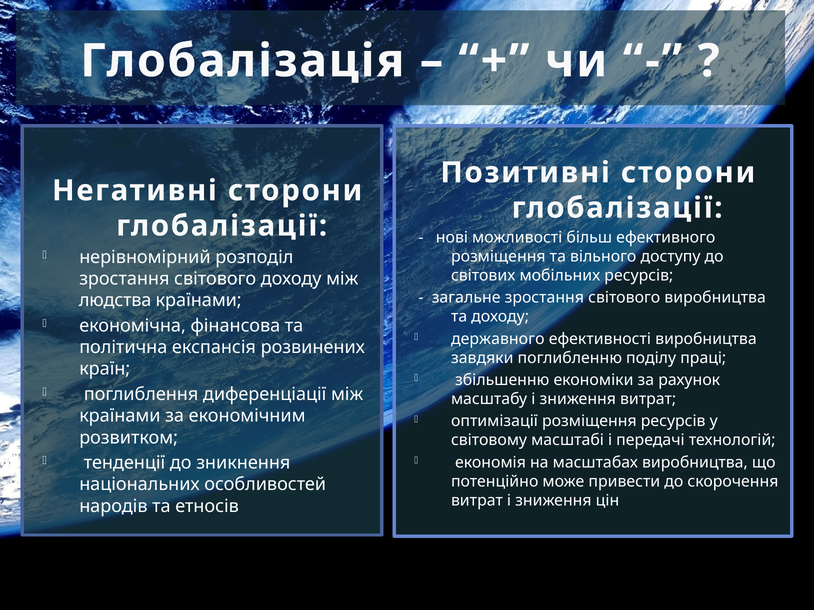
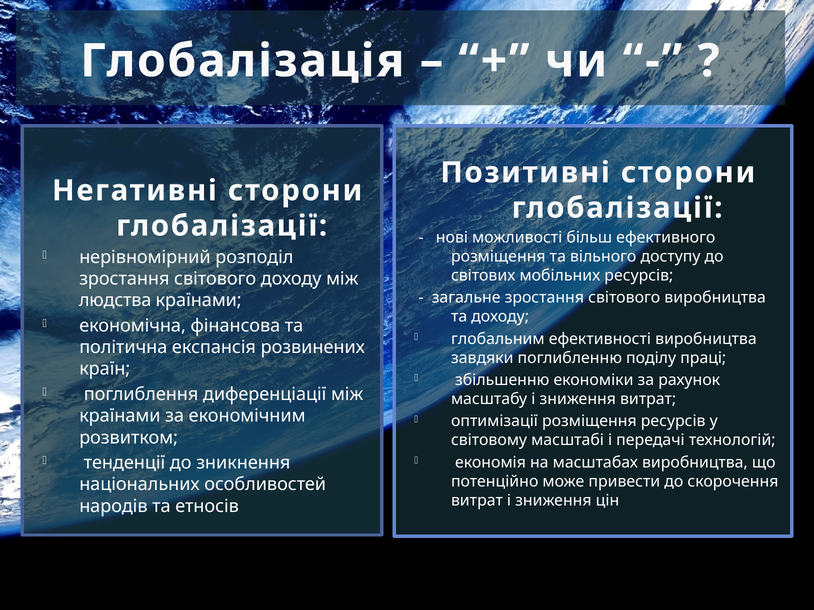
державного: державного -> глобальним
